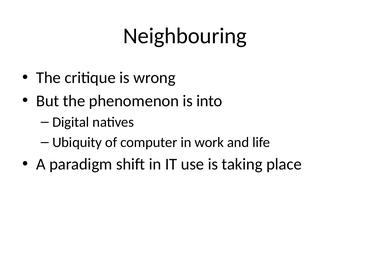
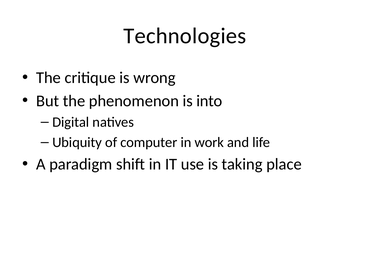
Neighbouring: Neighbouring -> Technologies
